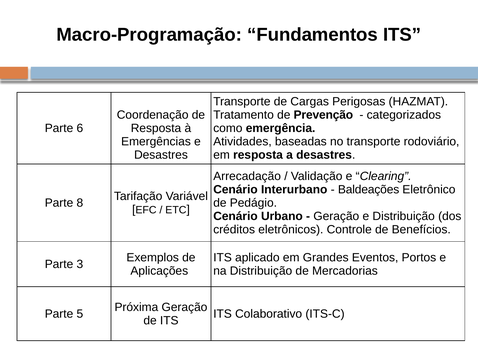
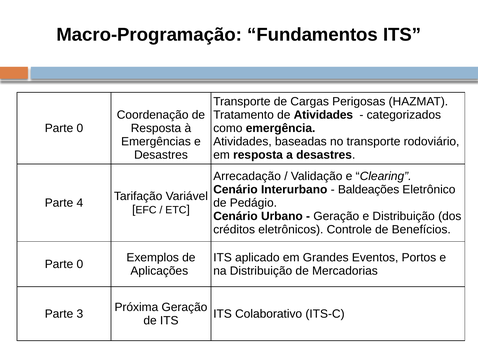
de Prevenção: Prevenção -> Atividades
6 at (80, 128): 6 -> 0
8: 8 -> 4
3 at (80, 265): 3 -> 0
5: 5 -> 3
